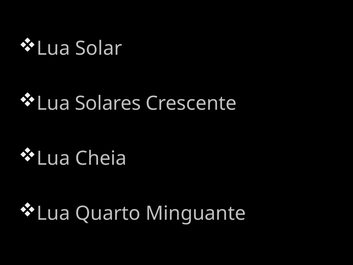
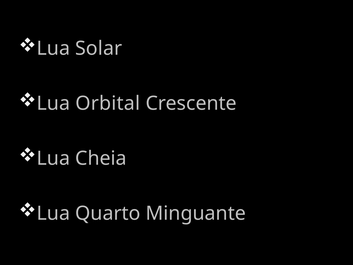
Solares: Solares -> Orbital
